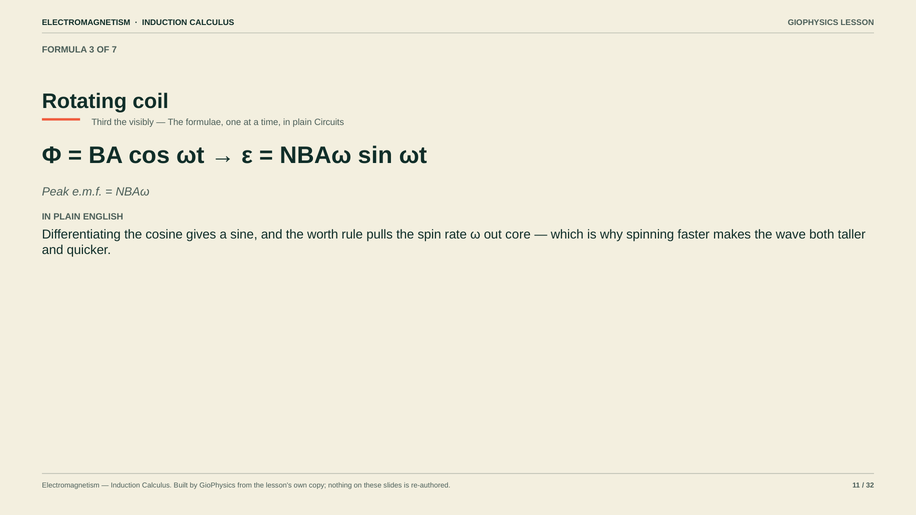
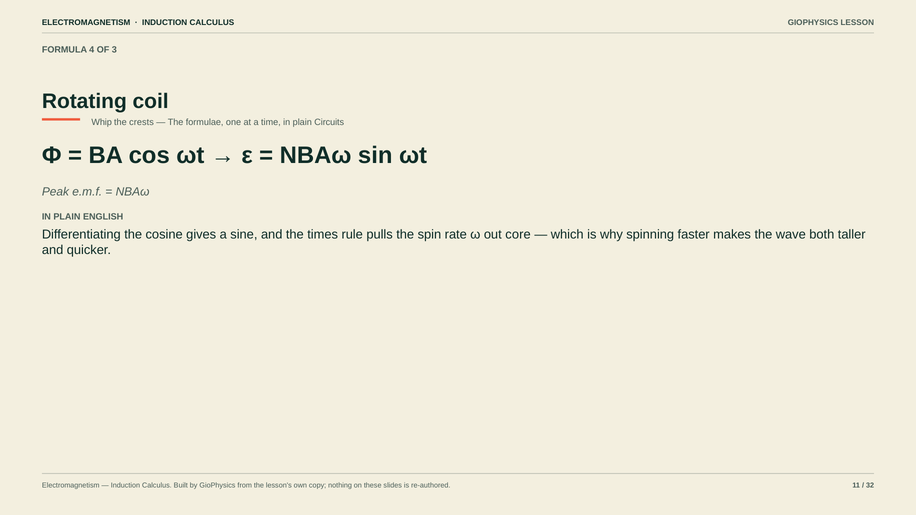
3: 3 -> 4
7: 7 -> 3
Third: Third -> Whip
visibly: visibly -> crests
worth: worth -> times
